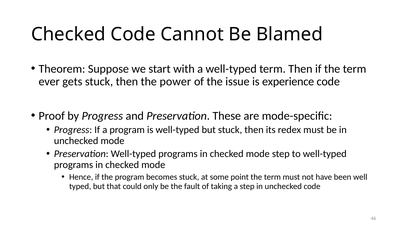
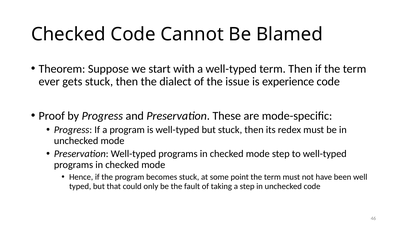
power: power -> dialect
